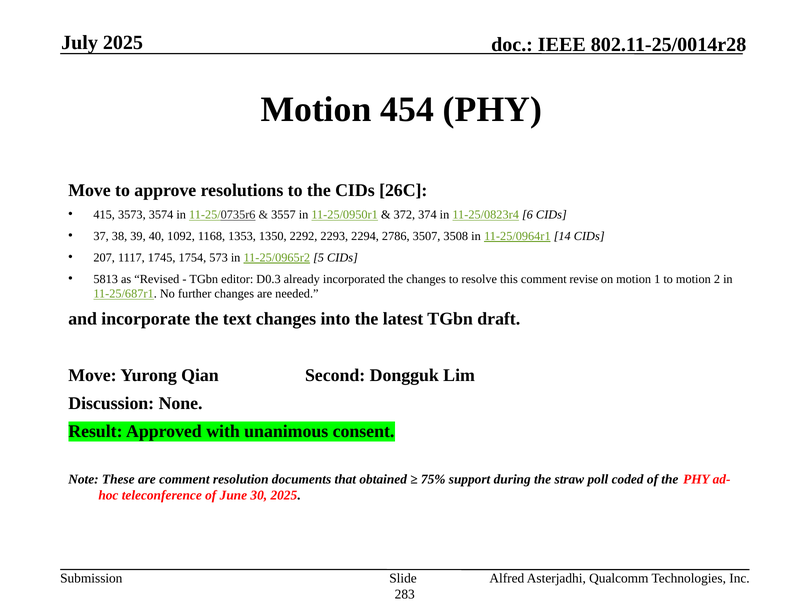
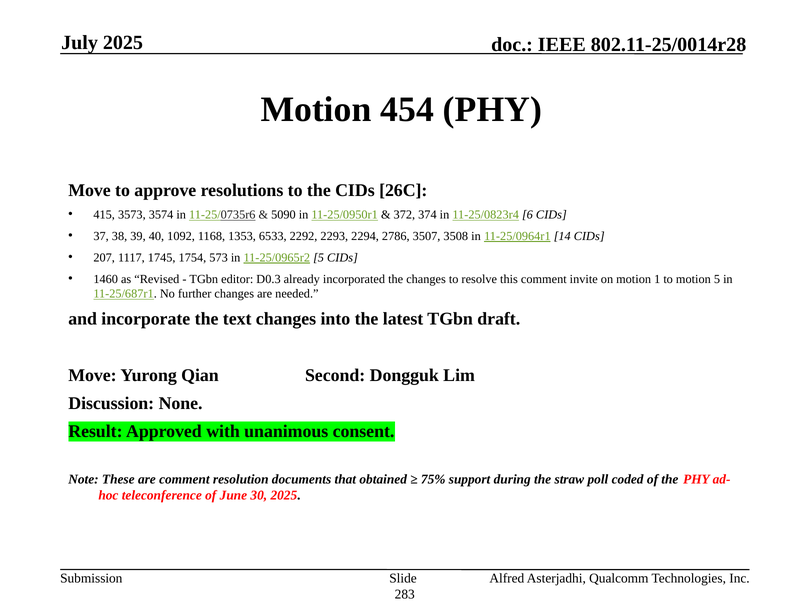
3557: 3557 -> 5090
1350: 1350 -> 6533
5813: 5813 -> 1460
revise: revise -> invite
motion 2: 2 -> 5
